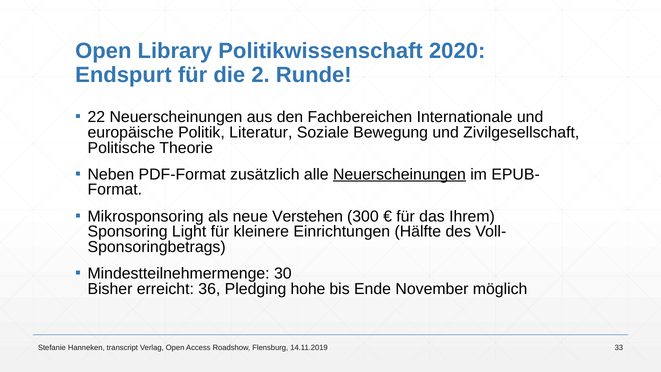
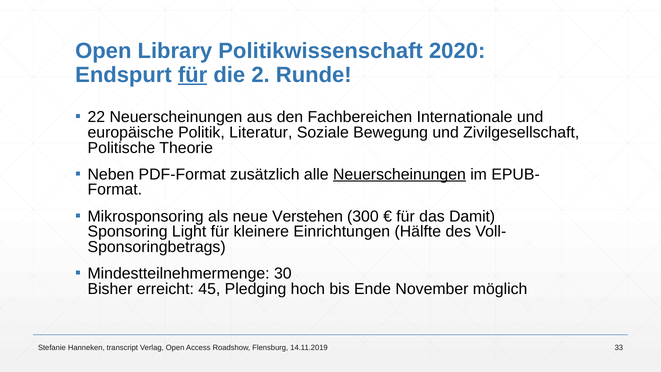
für at (193, 75) underline: none -> present
Ihrem: Ihrem -> Damit
36: 36 -> 45
hohe: hohe -> hoch
